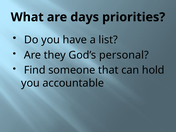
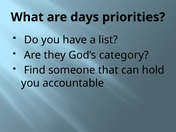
personal: personal -> category
